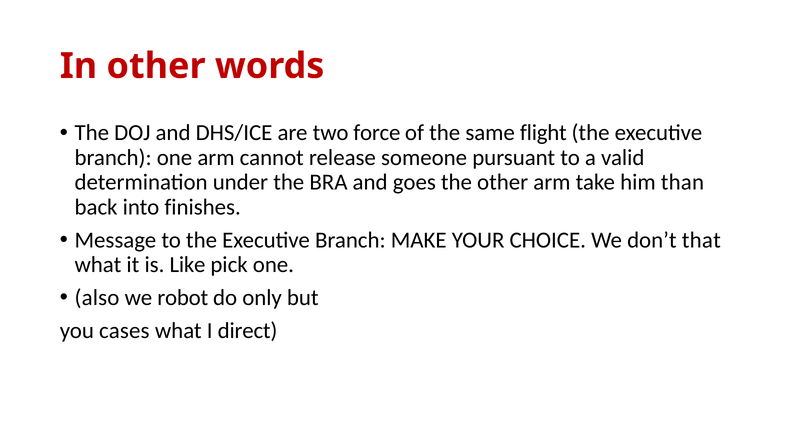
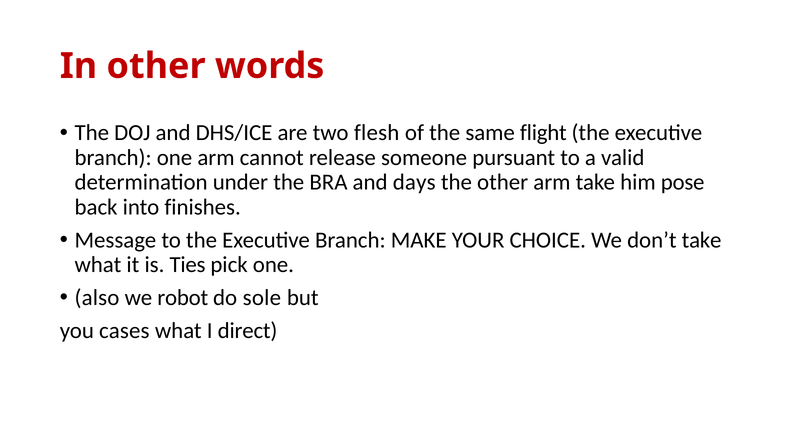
force: force -> flesh
goes: goes -> days
than: than -> pose
don’t that: that -> take
Like: Like -> Ties
only: only -> sole
